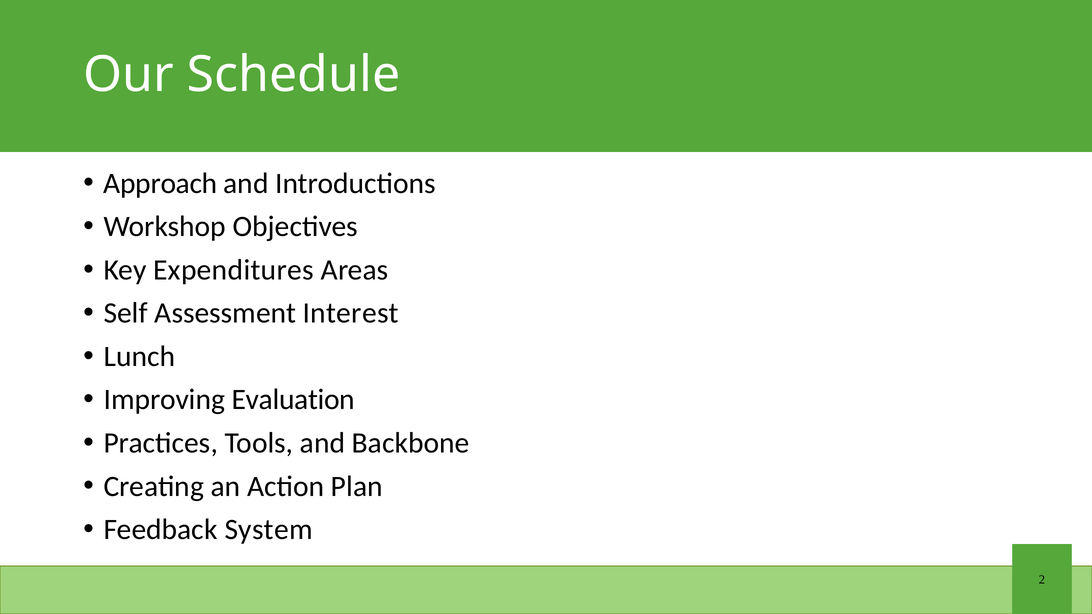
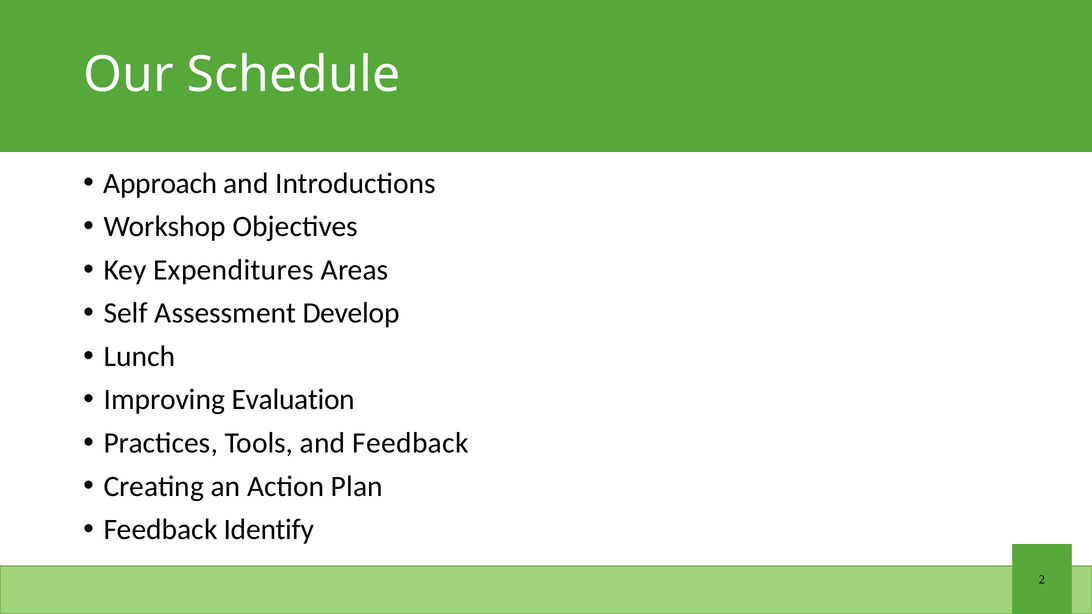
Interest: Interest -> Develop
and Backbone: Backbone -> Feedback
System: System -> Identify
